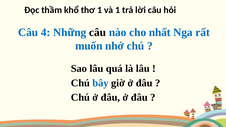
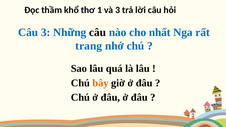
và 1: 1 -> 3
Câu 4: 4 -> 3
muốn: muốn -> trang
bây colour: blue -> orange
